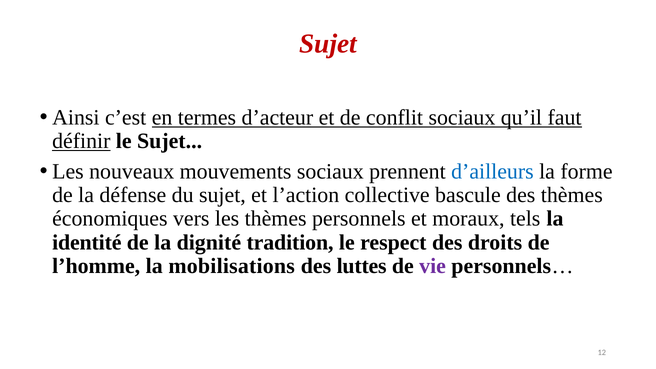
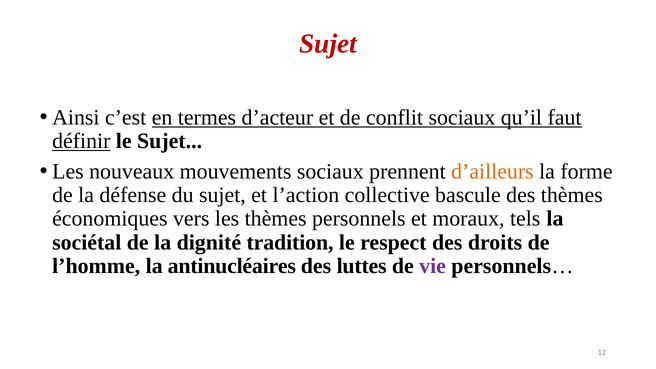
d’ailleurs colour: blue -> orange
identité: identité -> sociétal
mobilisations: mobilisations -> antinucléaires
